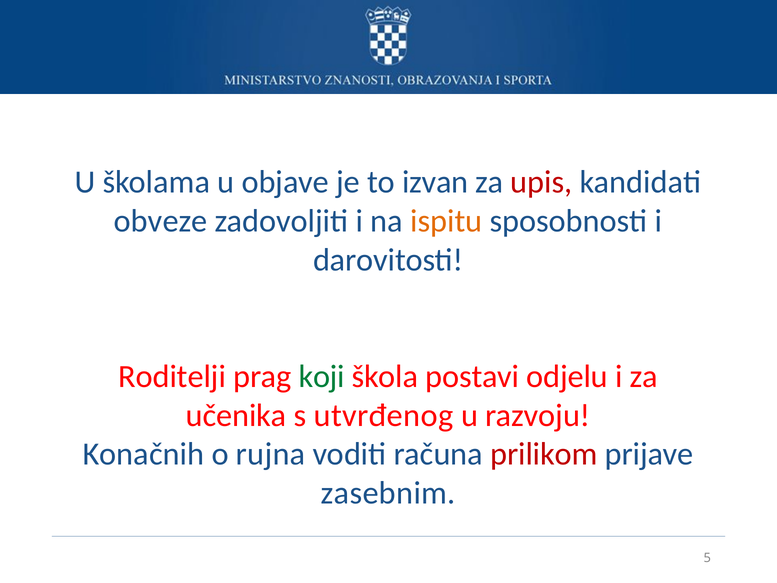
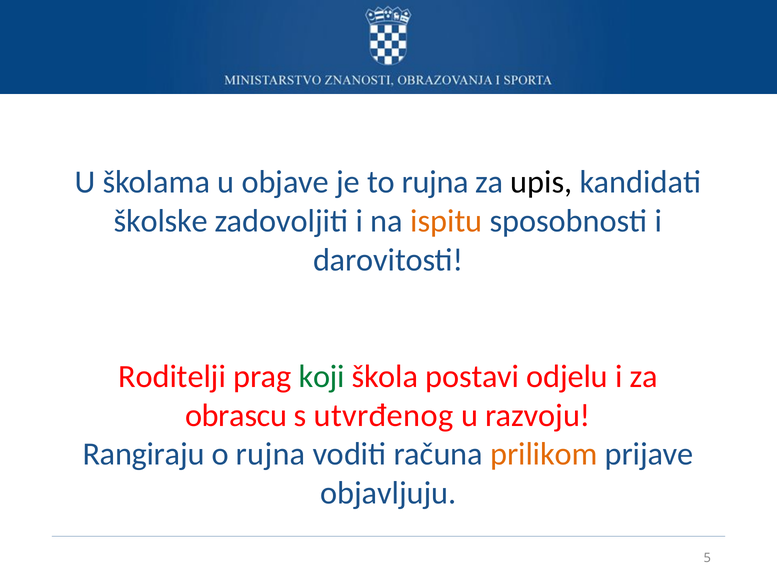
to izvan: izvan -> rujna
upis colour: red -> black
obveze: obveze -> školske
učenika: učenika -> obrascu
Konačnih: Konačnih -> Rangiraju
prilikom colour: red -> orange
zasebnim: zasebnim -> objavljuju
